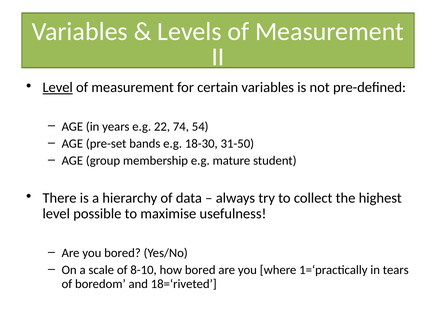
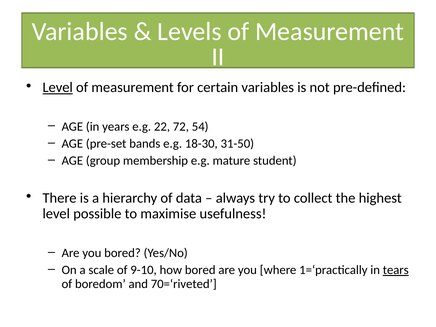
74: 74 -> 72
8-10: 8-10 -> 9-10
tears underline: none -> present
18=‘riveted: 18=‘riveted -> 70=‘riveted
